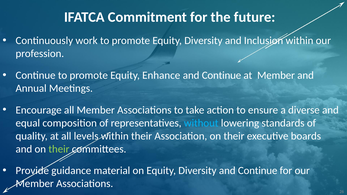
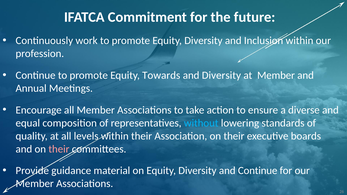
Enhance: Enhance -> Towards
Continue at (222, 75): Continue -> Diversity
their at (59, 149) colour: light green -> pink
